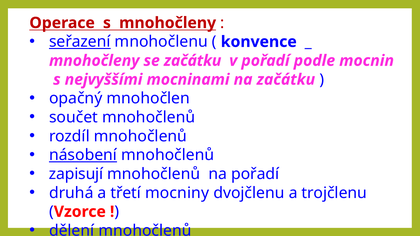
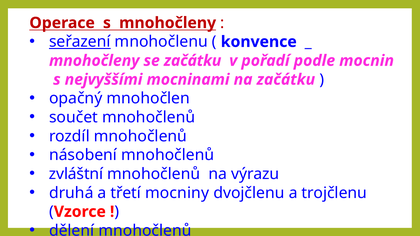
násobení underline: present -> none
zapisují: zapisují -> zvláštní
na pořadí: pořadí -> výrazu
